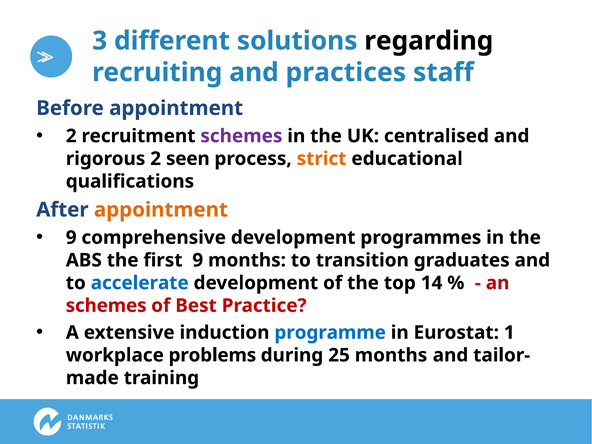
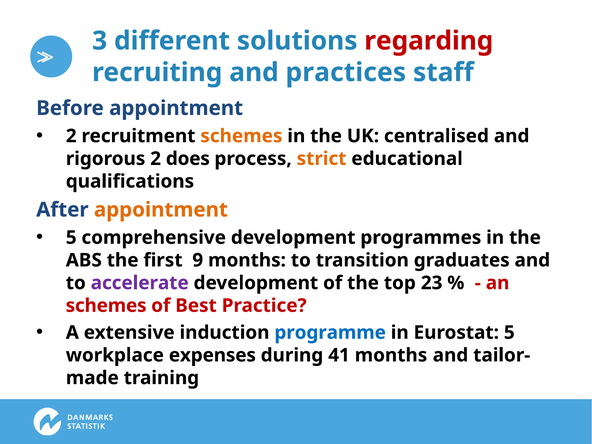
regarding colour: black -> red
schemes at (241, 136) colour: purple -> orange
seen: seen -> does
9 at (71, 238): 9 -> 5
accelerate colour: blue -> purple
14: 14 -> 23
Eurostat 1: 1 -> 5
problems: problems -> expenses
25: 25 -> 41
